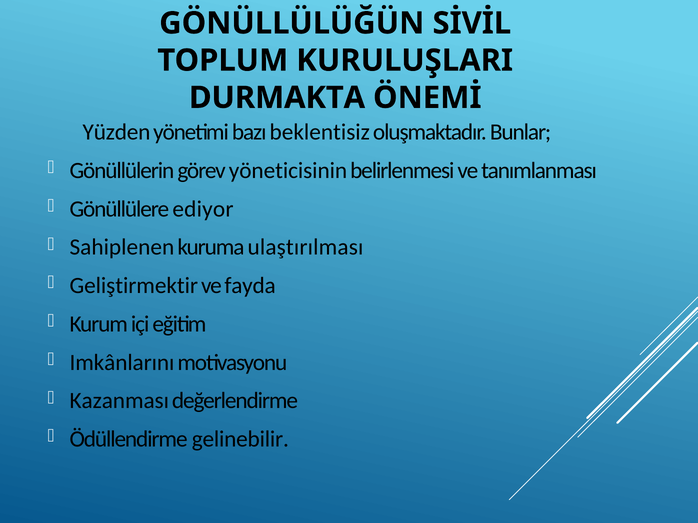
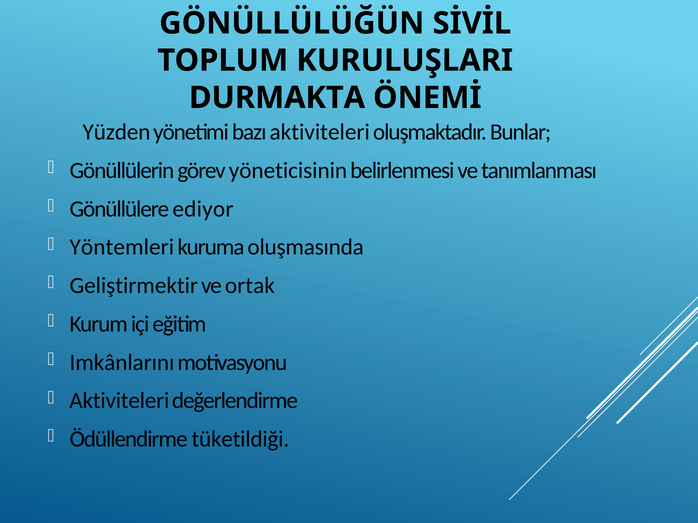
bazı beklentisiz: beklentisiz -> aktiviteleri
Sahiplenen: Sahiplenen -> Yöntemleri
ulaştırılması: ulaştırılması -> oluşmasında
fayda: fayda -> ortak
Kazanması at (119, 401): Kazanması -> Aktiviteleri
gelinebilir: gelinebilir -> tüketildiği
